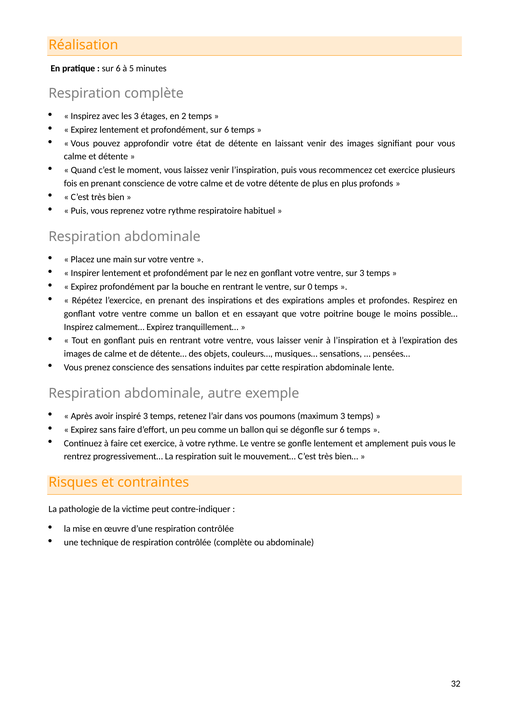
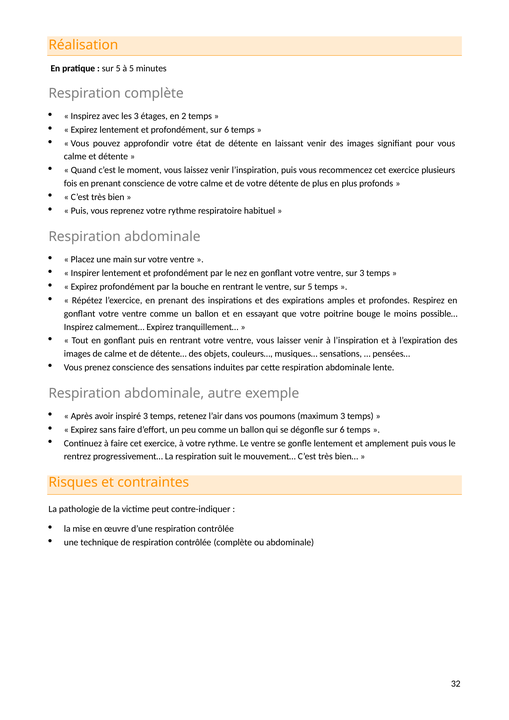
6 at (118, 68): 6 -> 5
ventre sur 0: 0 -> 5
